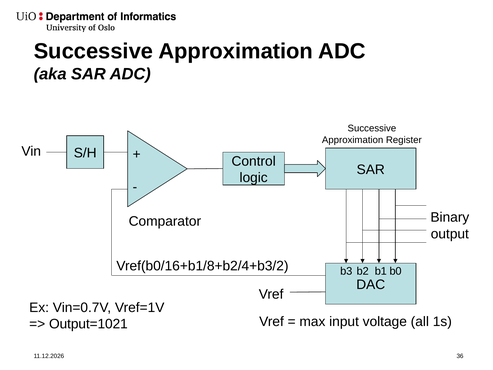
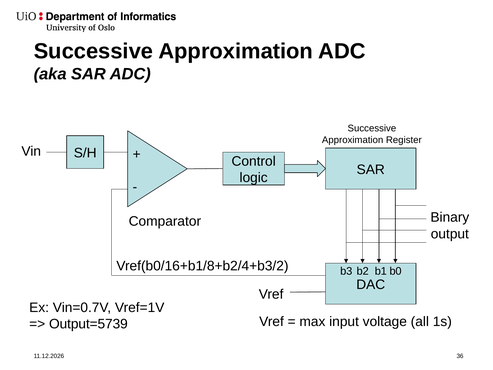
Output=1021: Output=1021 -> Output=5739
